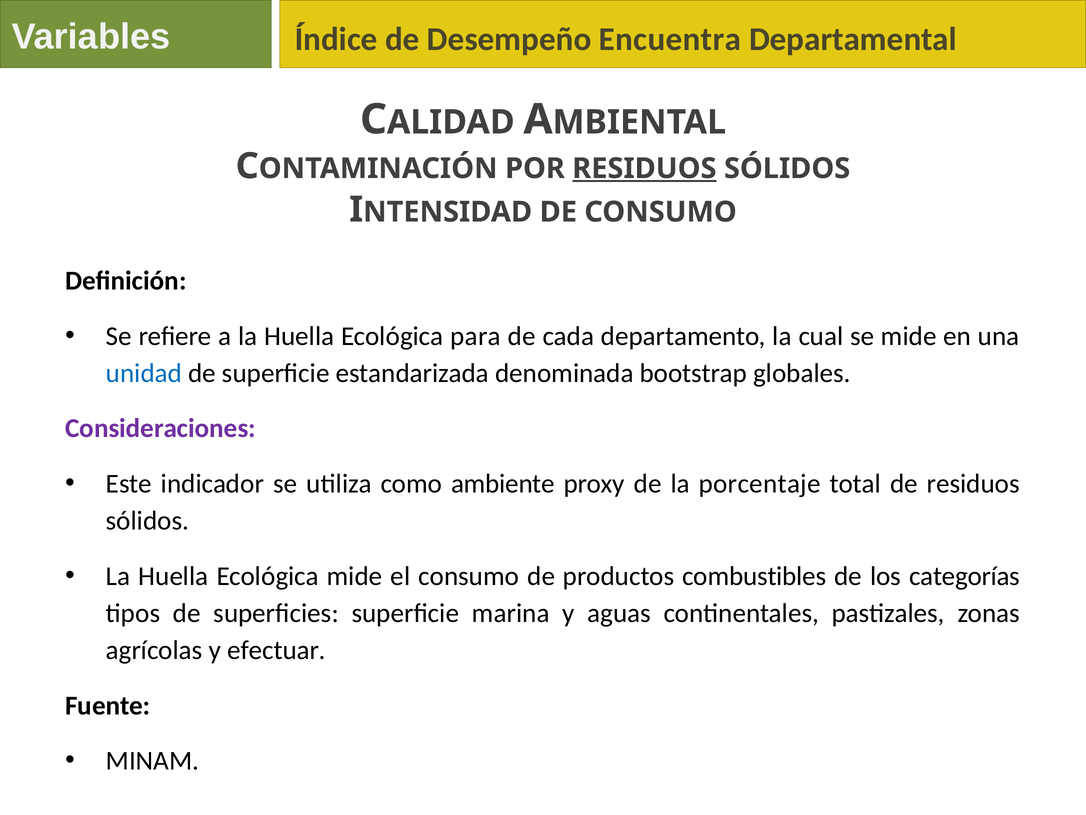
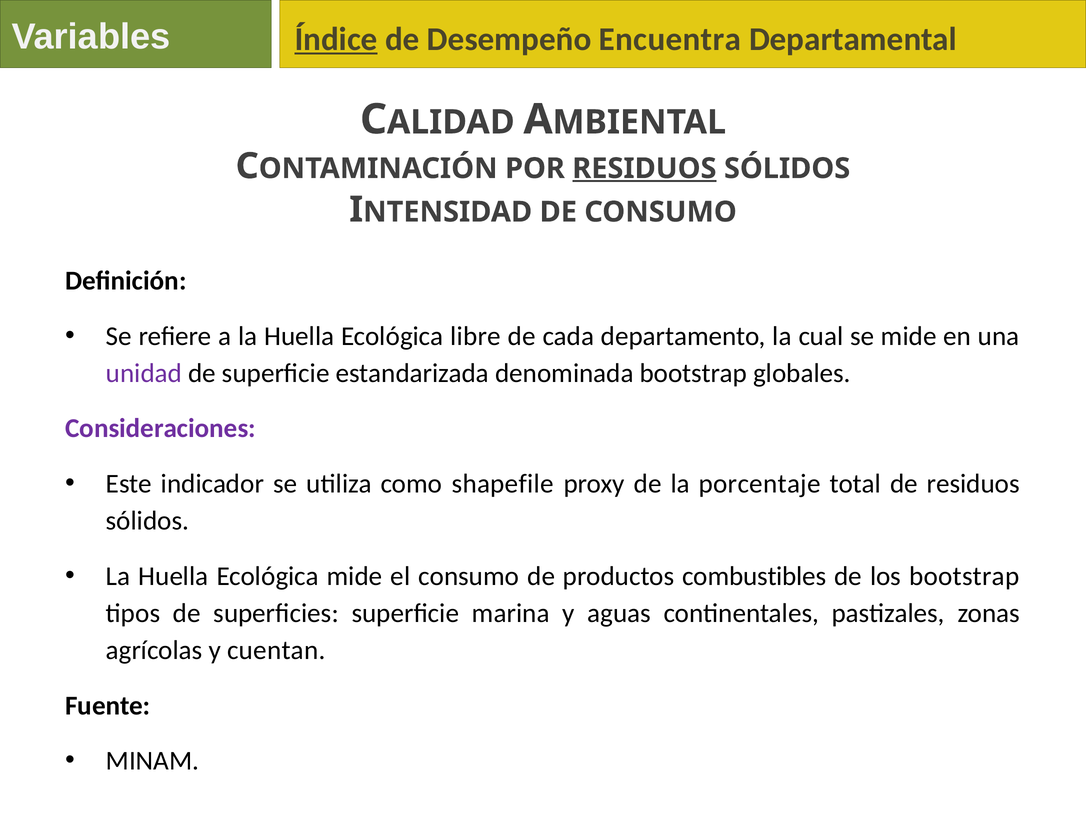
Índice underline: none -> present
para: para -> libre
unidad colour: blue -> purple
ambiente: ambiente -> shapefile
los categorías: categorías -> bootstrap
efectuar: efectuar -> cuentan
